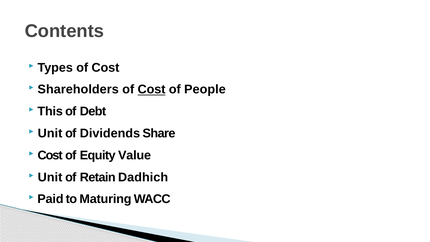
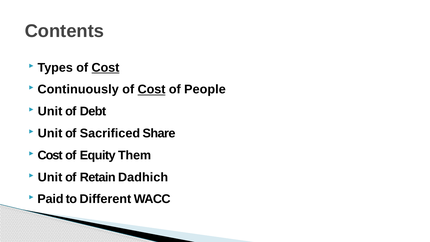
Cost at (105, 68) underline: none -> present
Shareholders: Shareholders -> Continuously
This at (50, 111): This -> Unit
Dividends: Dividends -> Sacrificed
Value: Value -> Them
Maturing: Maturing -> Different
